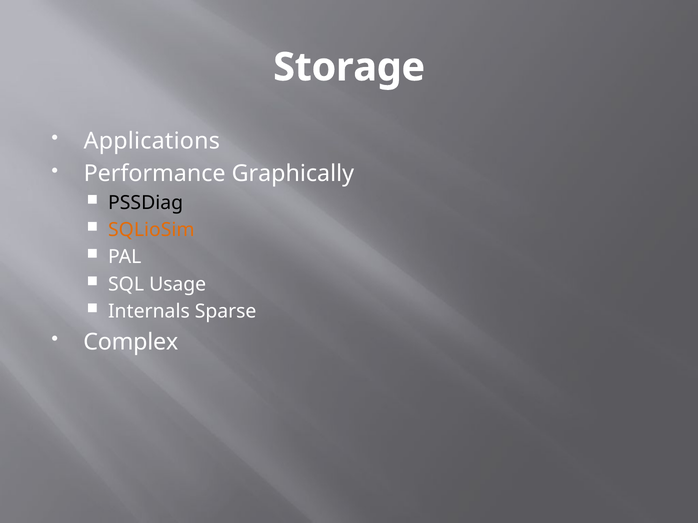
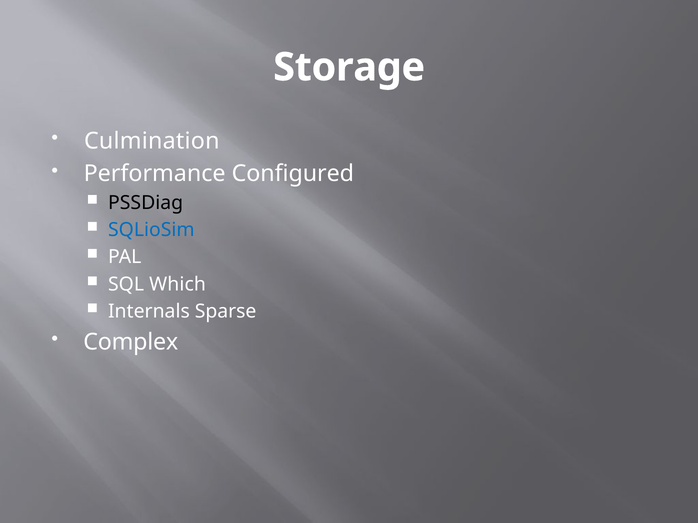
Applications: Applications -> Culmination
Graphically: Graphically -> Configured
SQLioSim colour: orange -> blue
Usage: Usage -> Which
